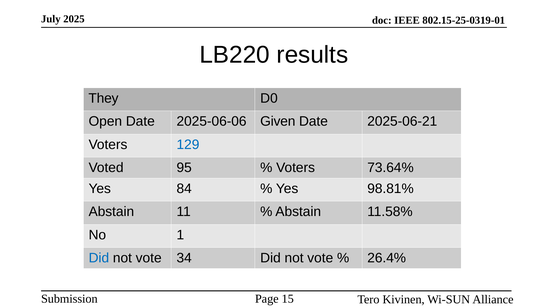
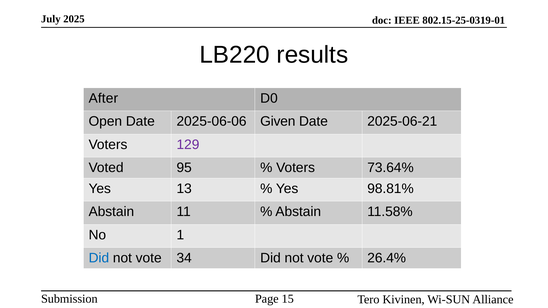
They: They -> After
129 colour: blue -> purple
84: 84 -> 13
